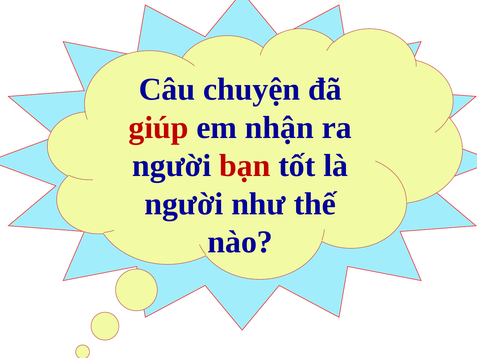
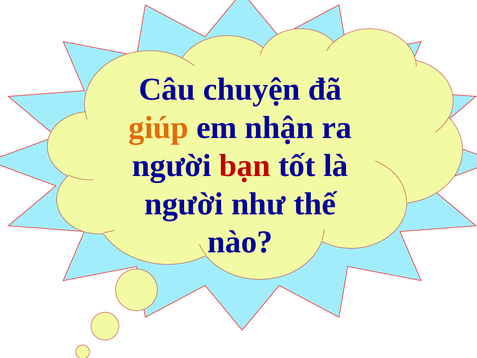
giúp colour: red -> orange
